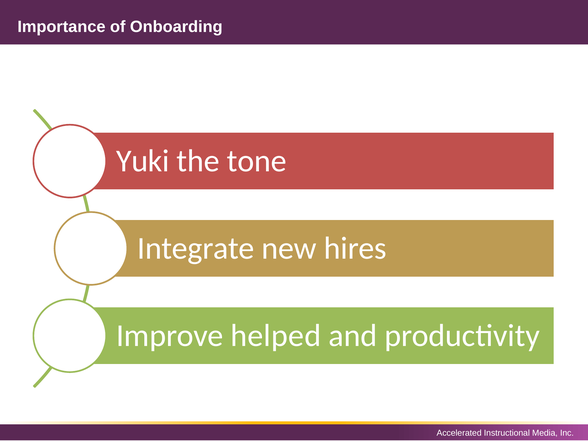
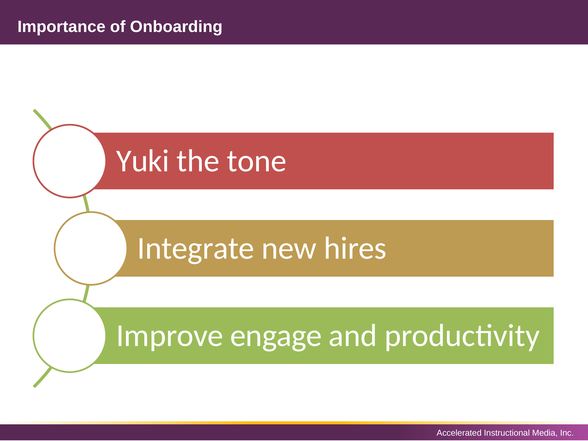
helped: helped -> engage
